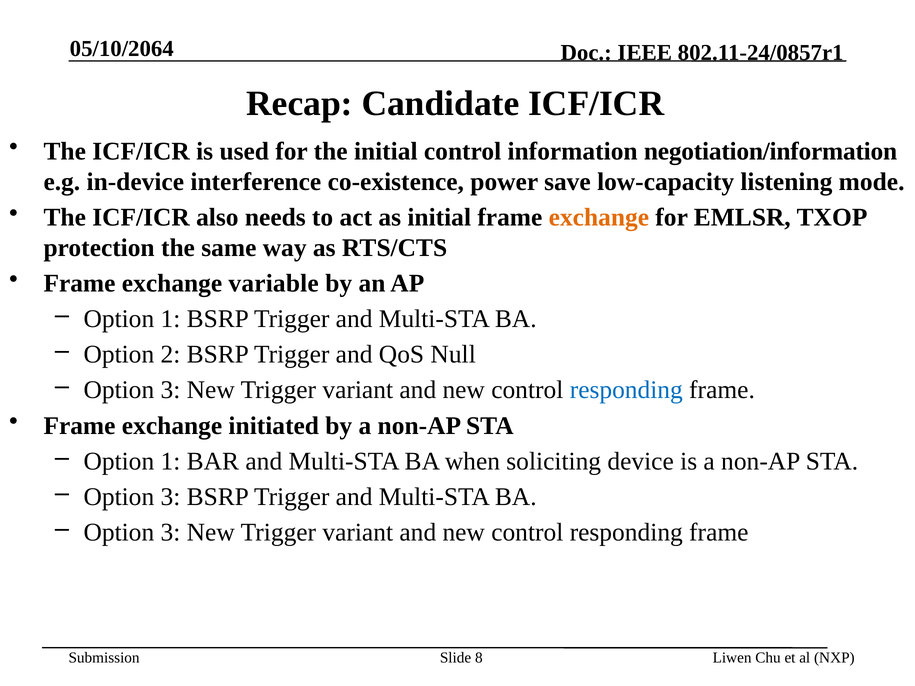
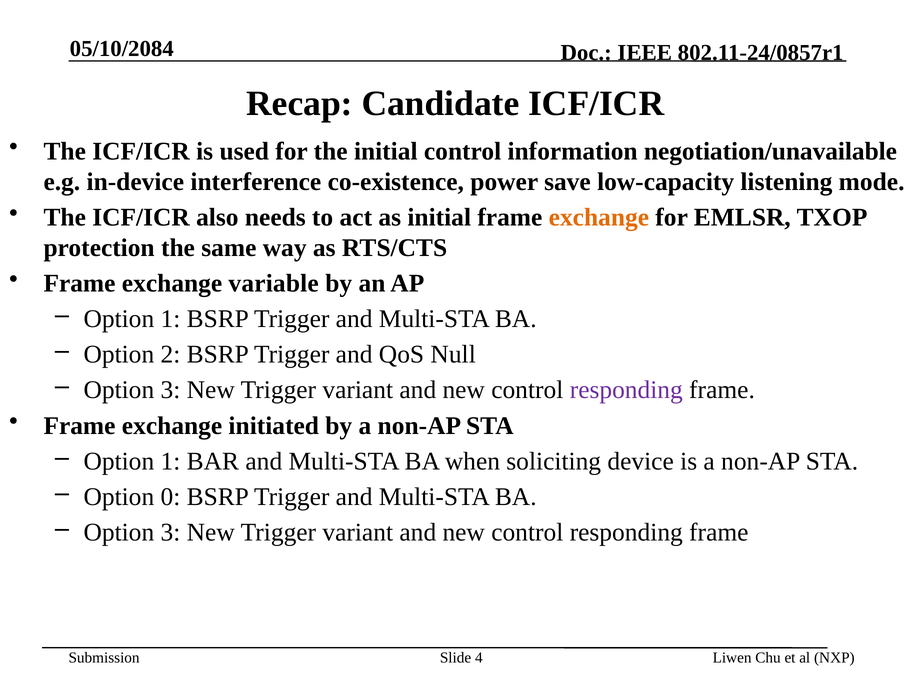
05/10/2064: 05/10/2064 -> 05/10/2084
negotiation/information: negotiation/information -> negotiation/unavailable
responding at (626, 390) colour: blue -> purple
3 at (170, 497): 3 -> 0
8: 8 -> 4
